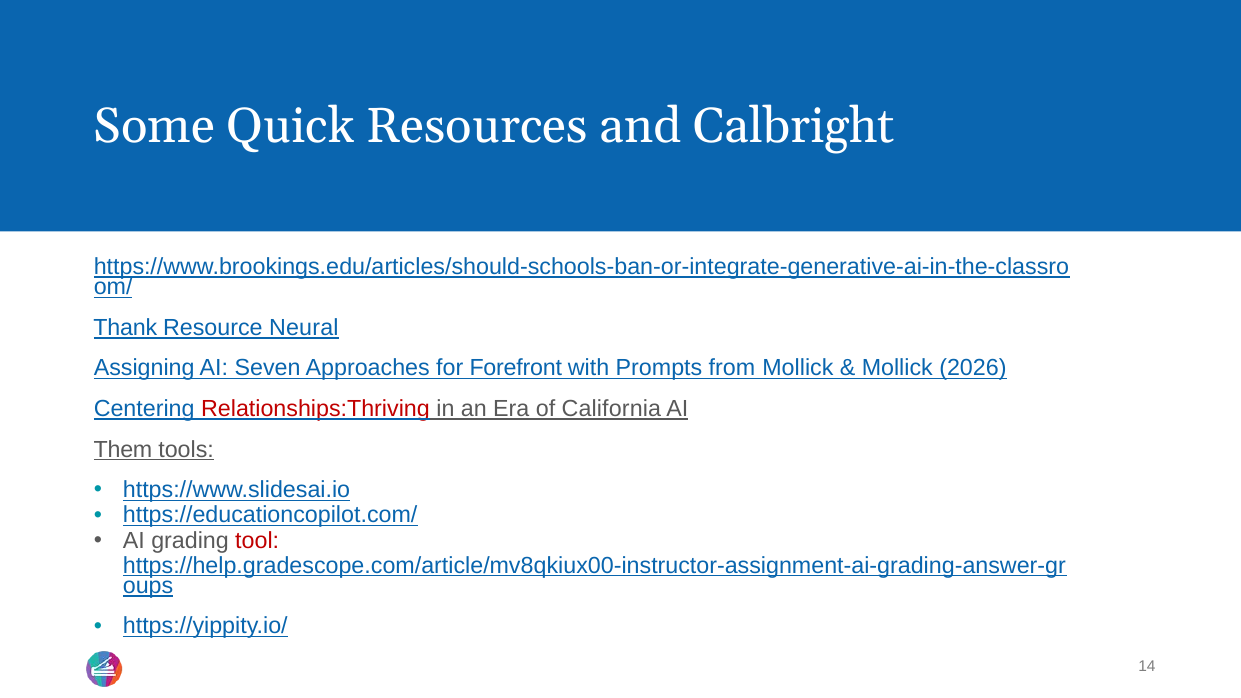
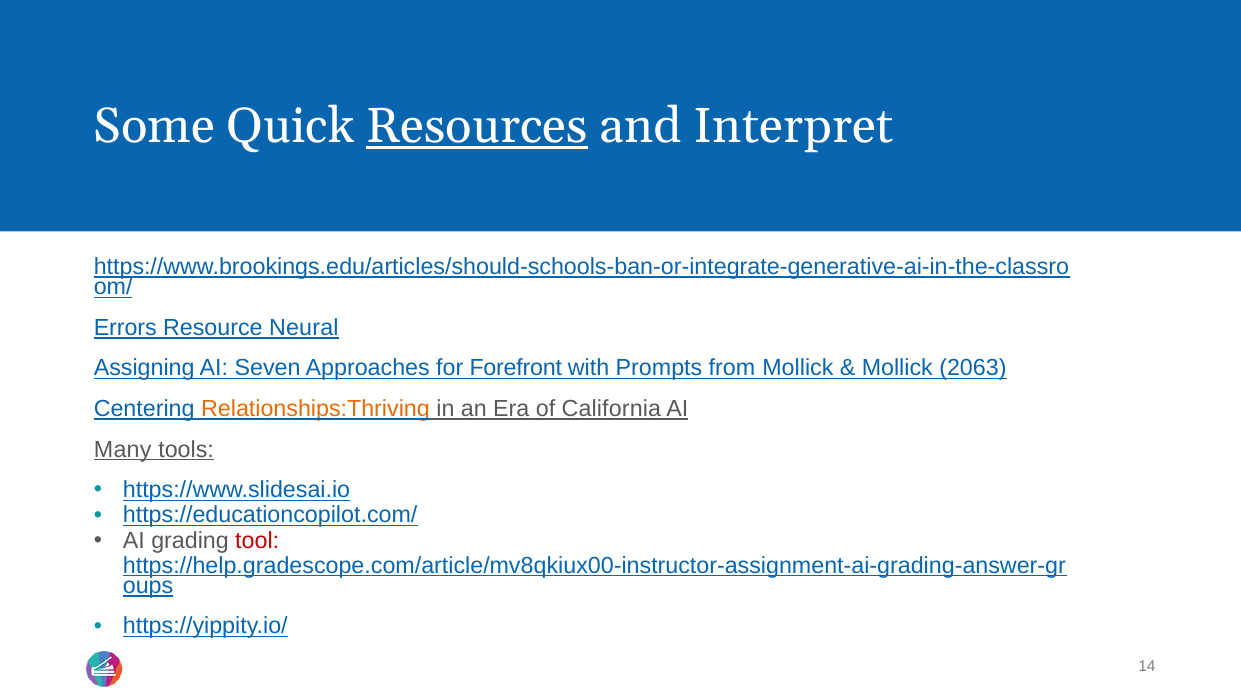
Resources underline: none -> present
Calbright: Calbright -> Interpret
Thank: Thank -> Errors
2026: 2026 -> 2063
Relationships:Thriving colour: red -> orange
Them: Them -> Many
